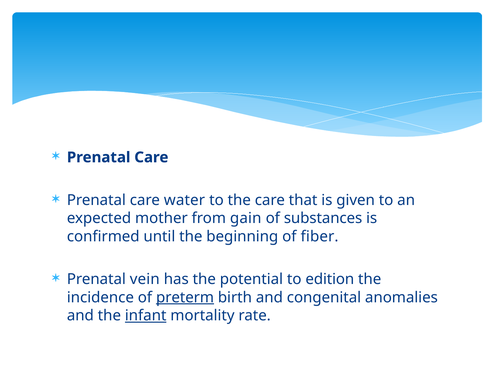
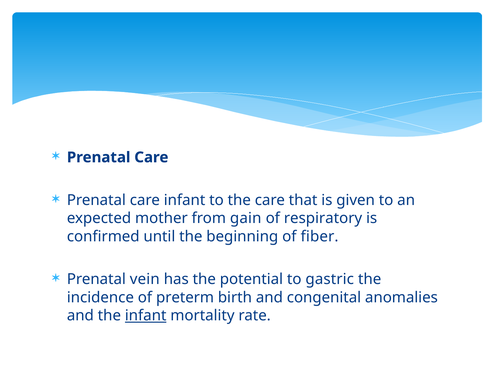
care water: water -> infant
substances: substances -> respiratory
edition: edition -> gastric
preterm underline: present -> none
